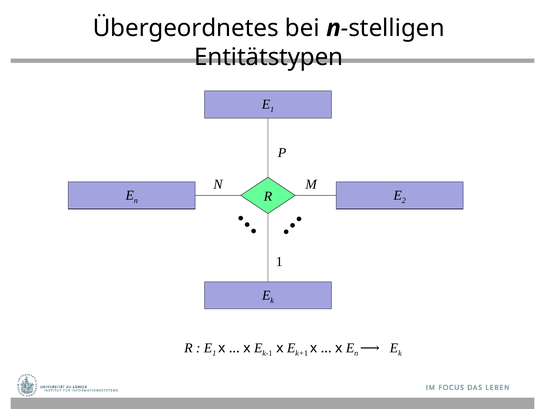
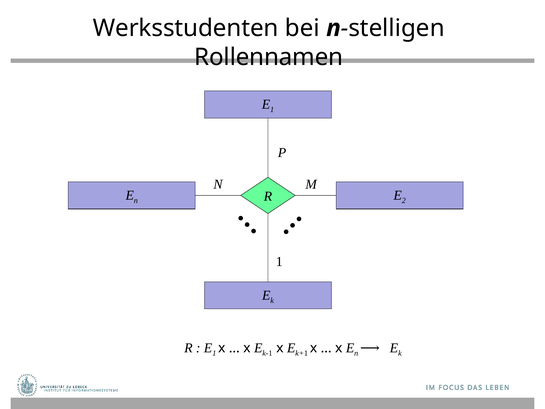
Übergeordnetes: Übergeordnetes -> Werksstudenten
Entitätstypen: Entitätstypen -> Rollennamen
